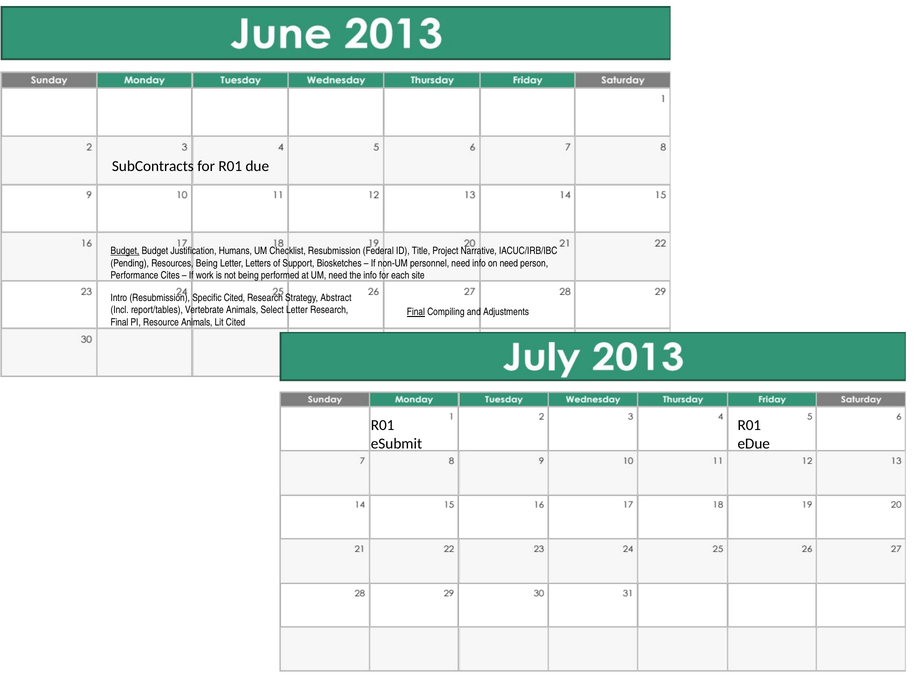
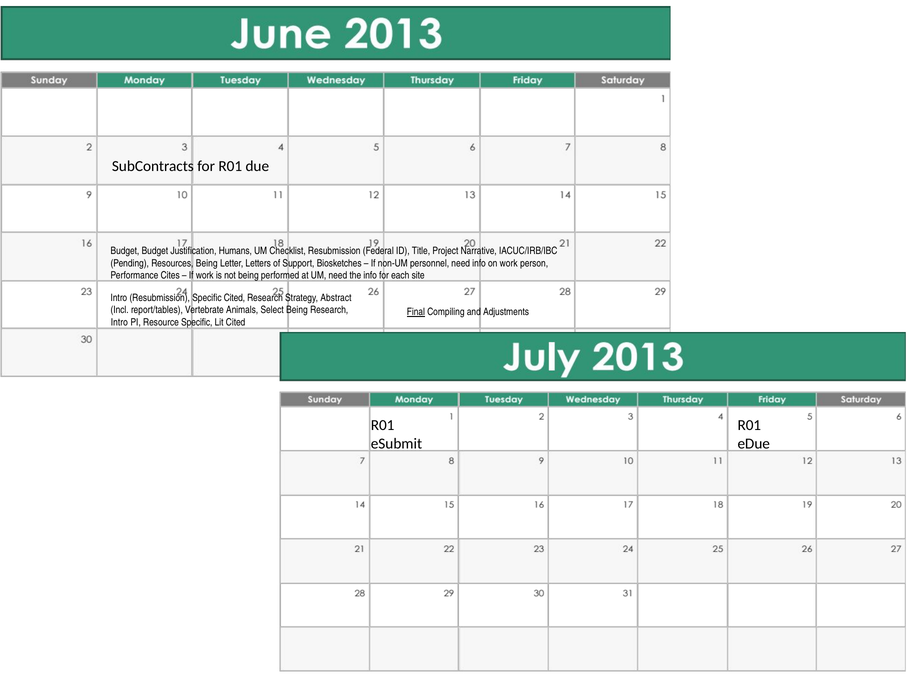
Budget at (125, 251) underline: present -> none
on need: need -> work
Select Letter: Letter -> Being
Final at (119, 322): Final -> Intro
Resource Animals: Animals -> Specific
